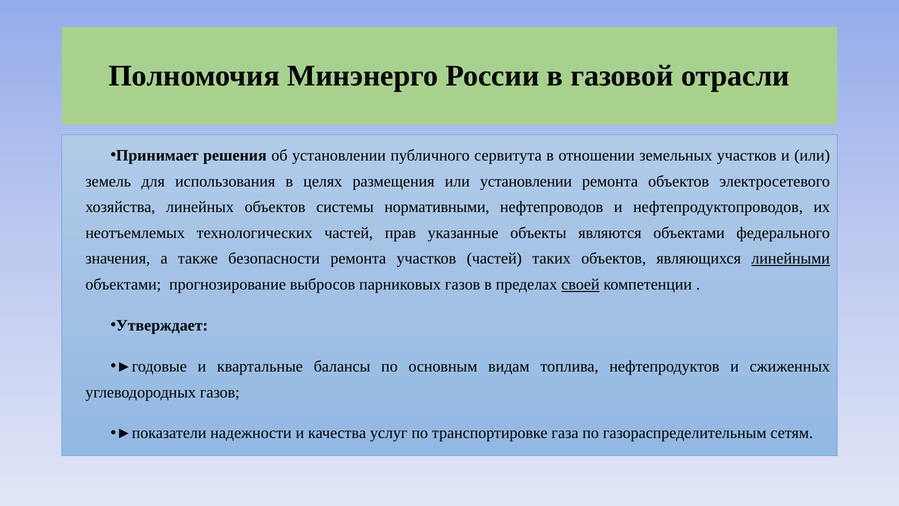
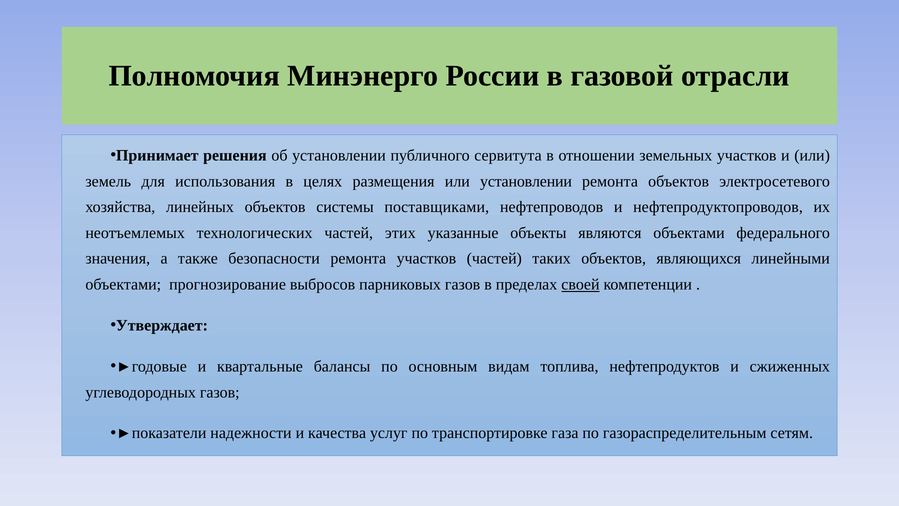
нормативными: нормативными -> поставщиками
прав: прав -> этих
линейными underline: present -> none
